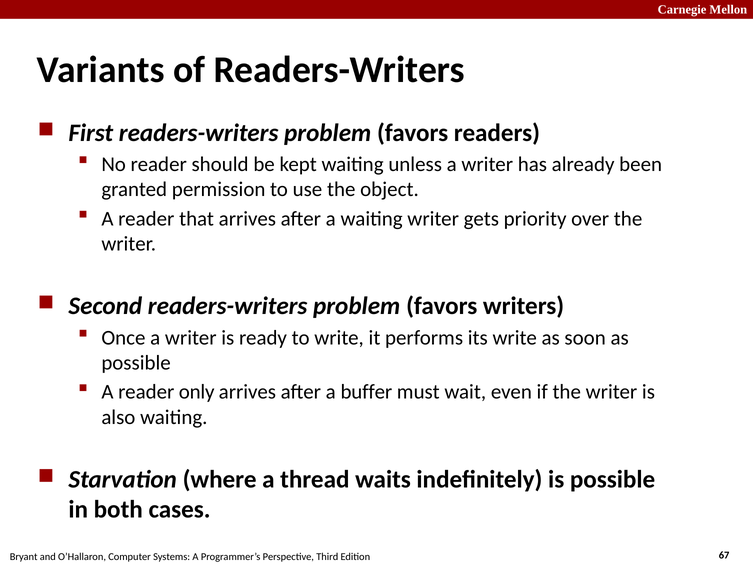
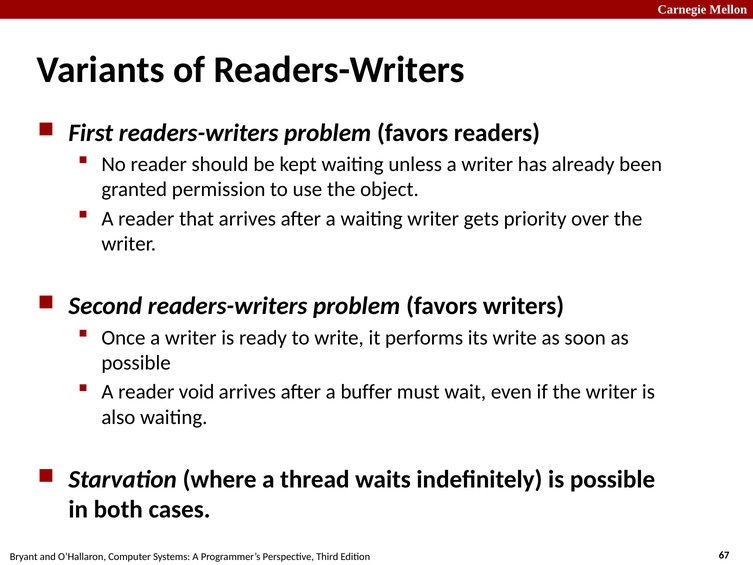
only: only -> void
